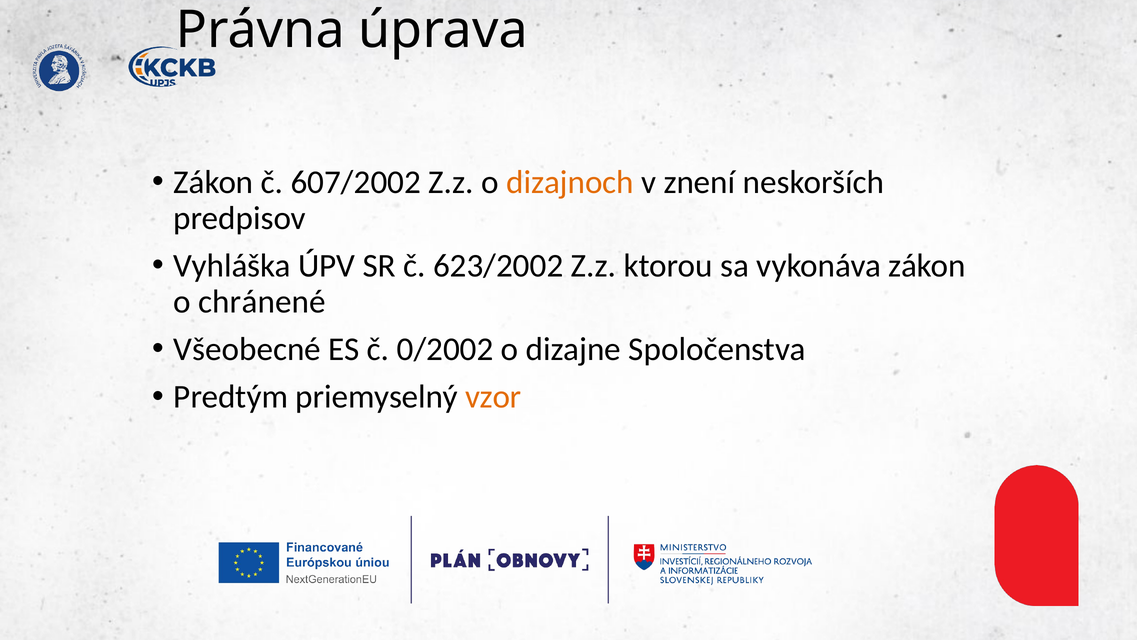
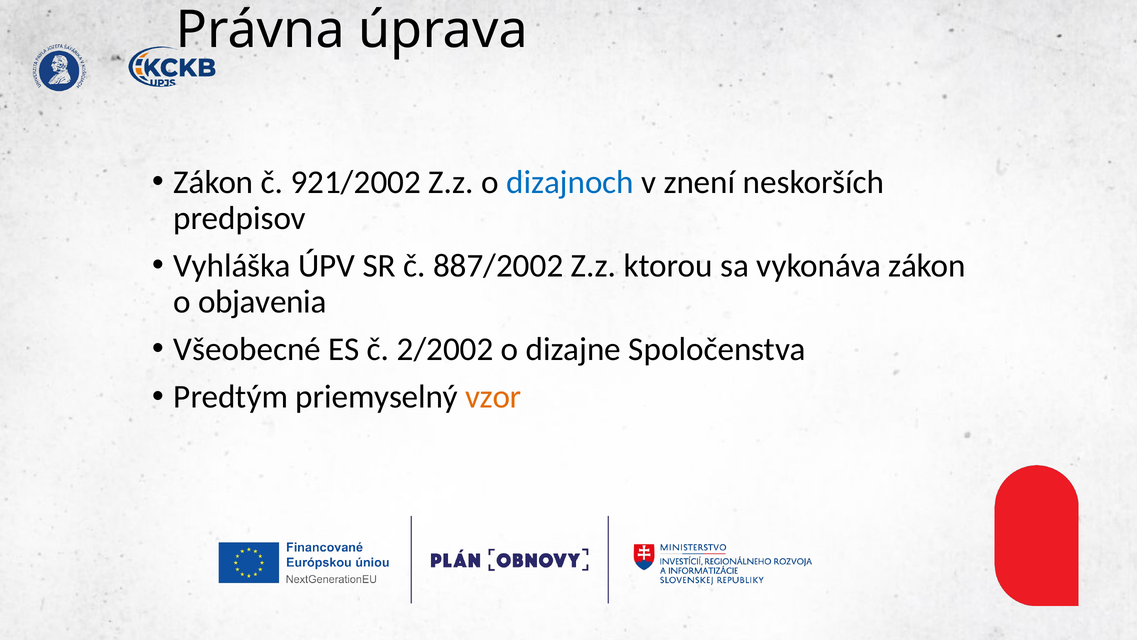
607/2002: 607/2002 -> 921/2002
dizajnoch colour: orange -> blue
623/2002: 623/2002 -> 887/2002
chránené: chránené -> objavenia
0/2002: 0/2002 -> 2/2002
